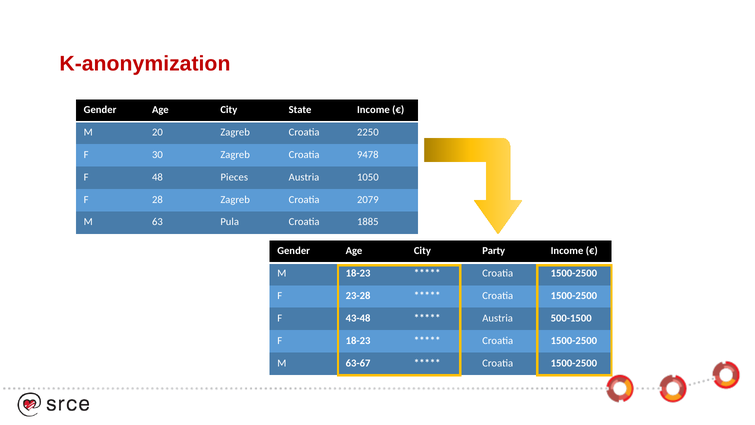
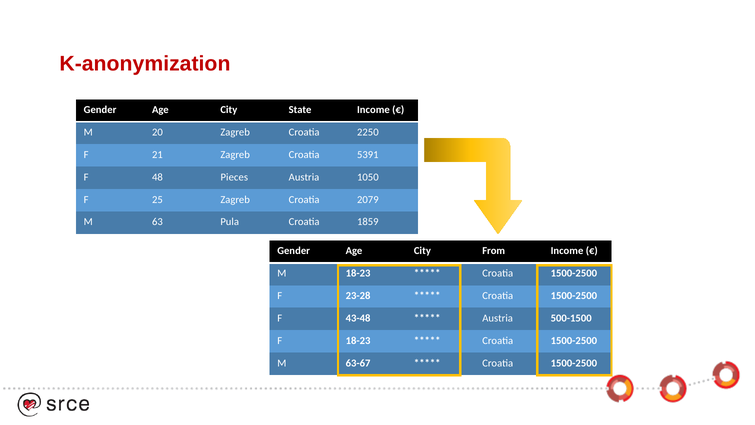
30: 30 -> 21
9478: 9478 -> 5391
28: 28 -> 25
1885: 1885 -> 1859
Party: Party -> From
